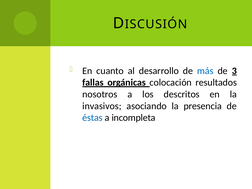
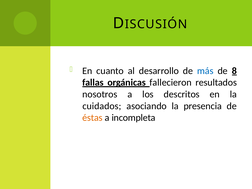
3: 3 -> 8
colocación: colocación -> fallecieron
invasivos: invasivos -> cuidados
éstas colour: blue -> orange
